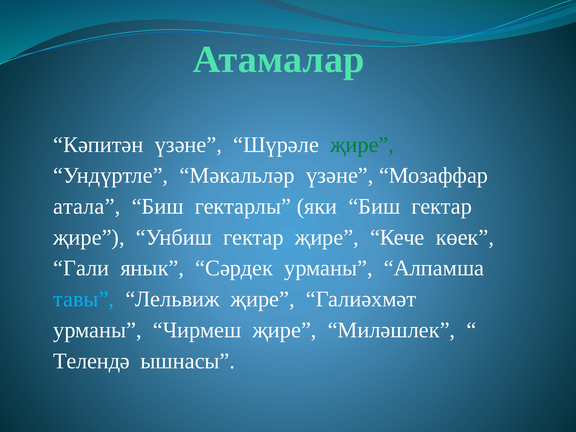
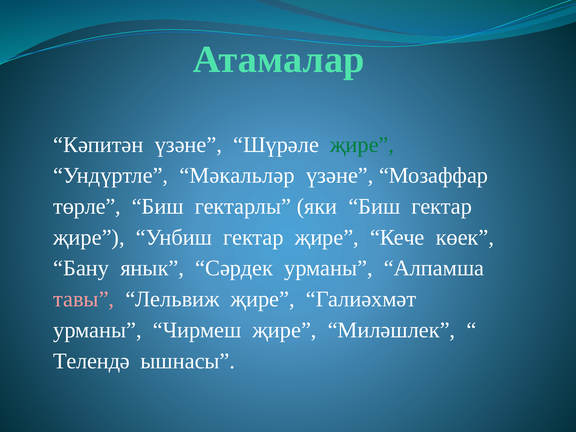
атала: атала -> төрле
Гали: Гали -> Бану
тавы colour: light blue -> pink
